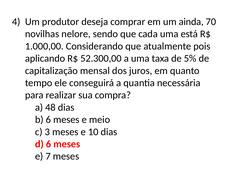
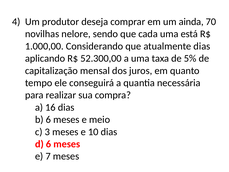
atualmente pois: pois -> dias
48: 48 -> 16
